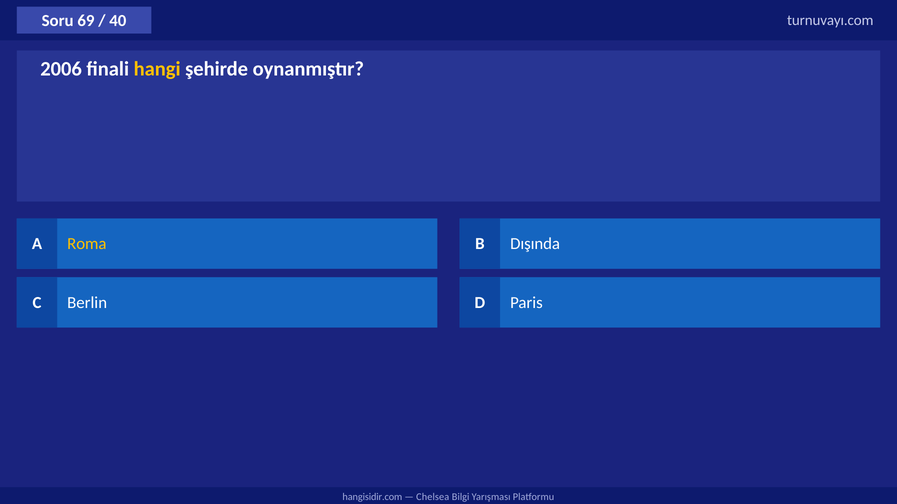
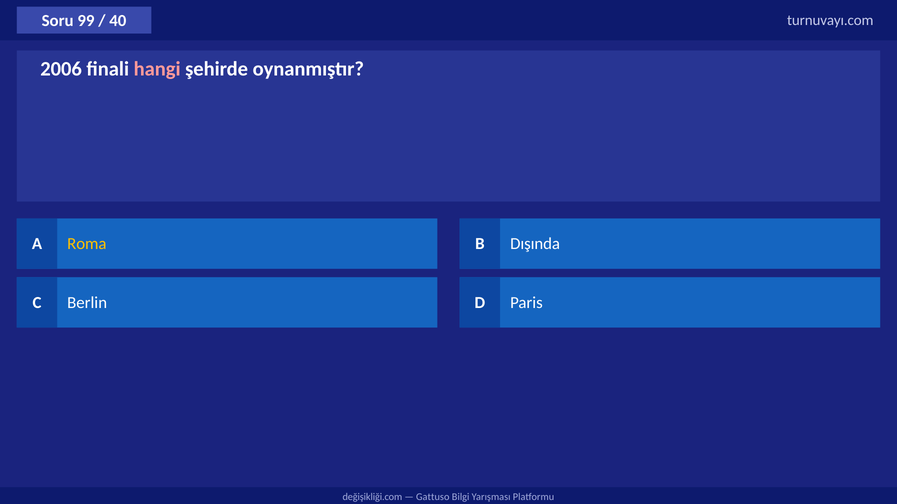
69: 69 -> 99
hangi colour: yellow -> pink
hangisidir.com: hangisidir.com -> değişikliği.com
Chelsea: Chelsea -> Gattuso
